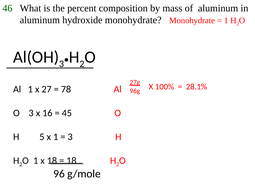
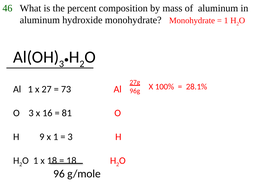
78: 78 -> 73
45: 45 -> 81
5: 5 -> 9
